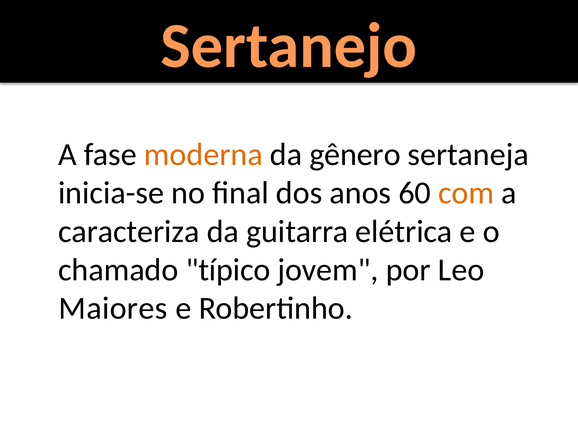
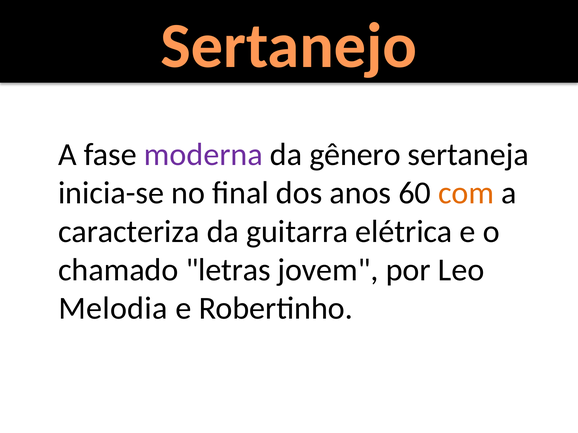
moderna colour: orange -> purple
típico: típico -> letras
Maiores: Maiores -> Melodia
